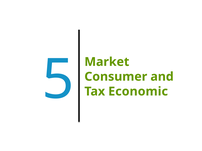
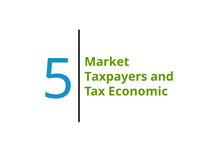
Consumer: Consumer -> Taxpayers
